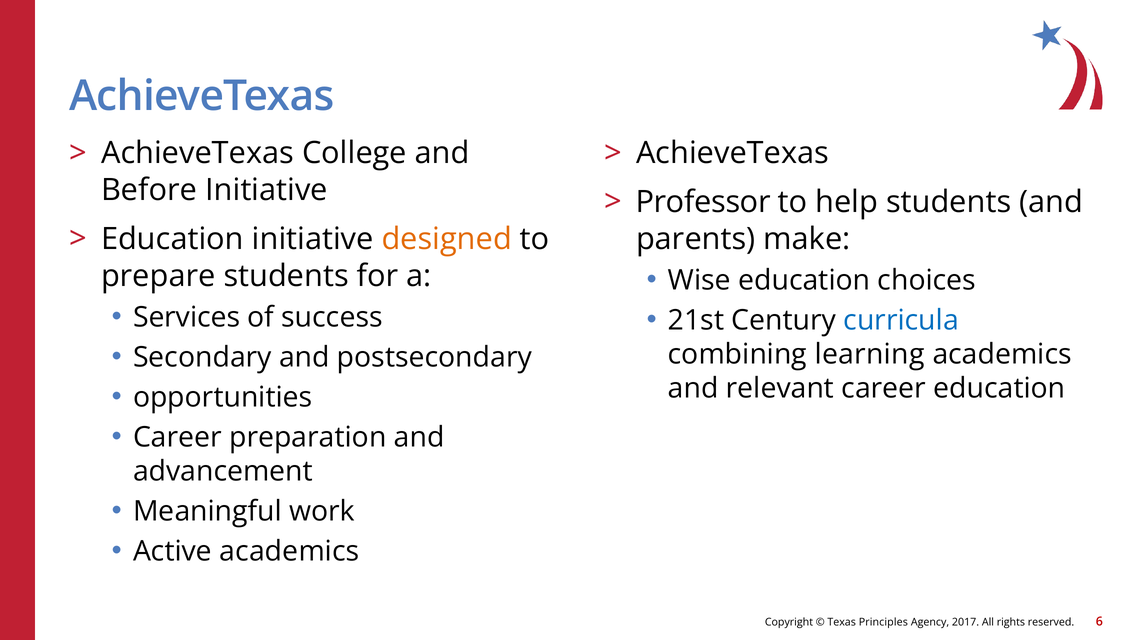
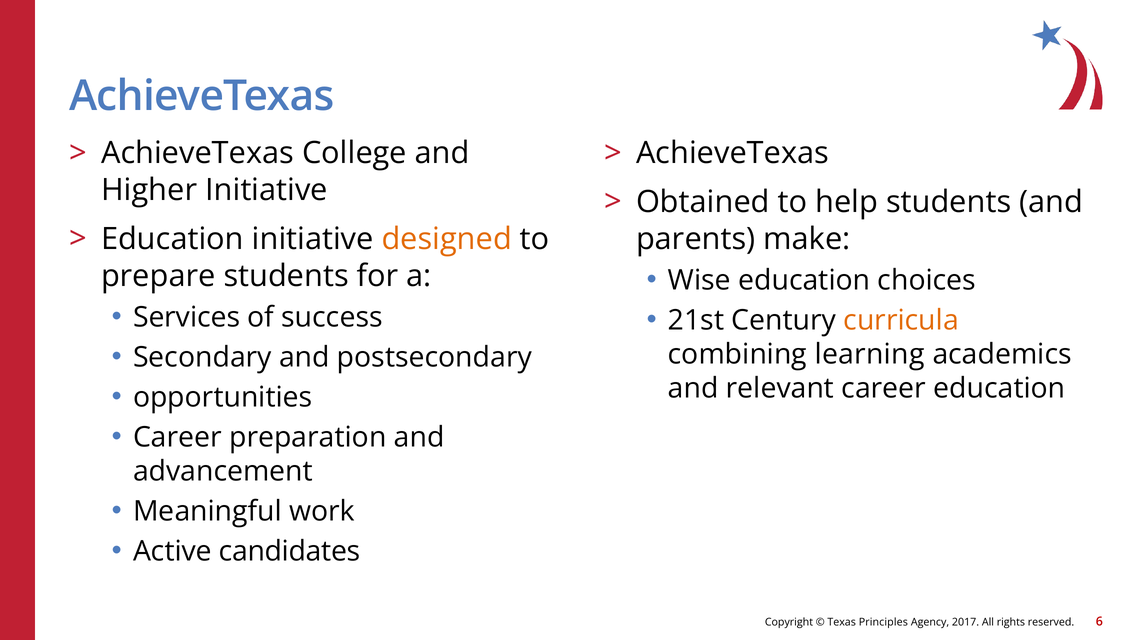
Before: Before -> Higher
Professor: Professor -> Obtained
curricula colour: blue -> orange
Active academics: academics -> candidates
